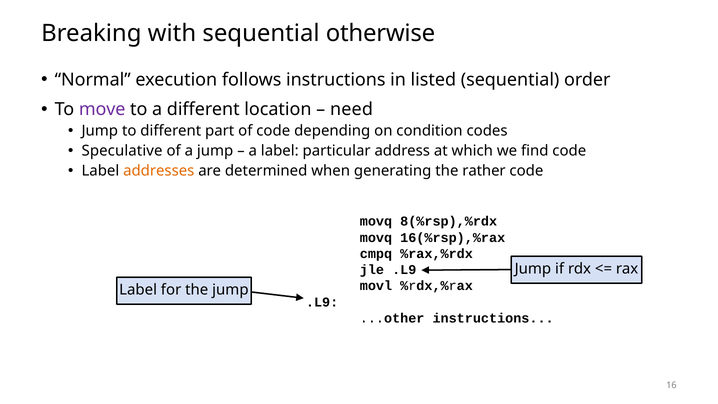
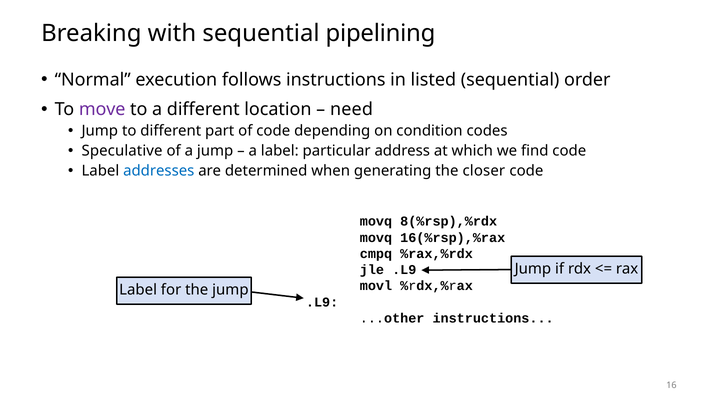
otherwise: otherwise -> pipelining
addresses colour: orange -> blue
rather: rather -> closer
